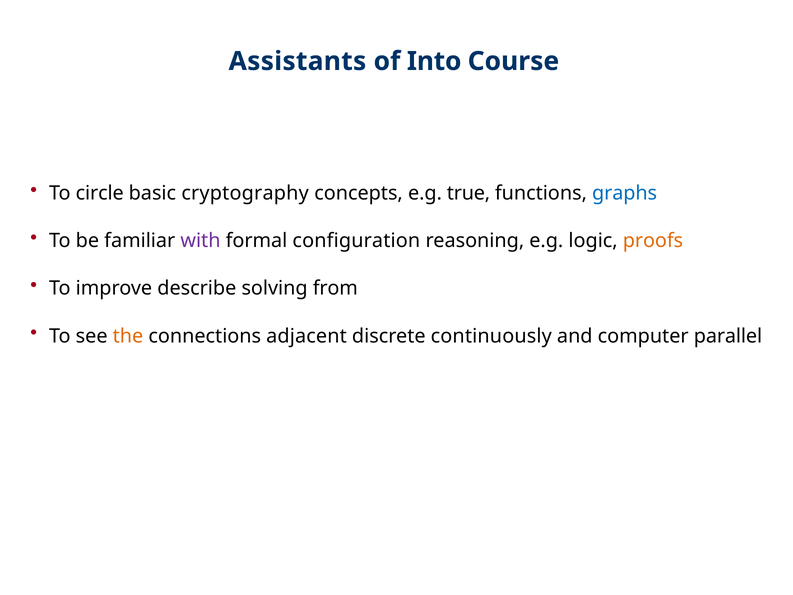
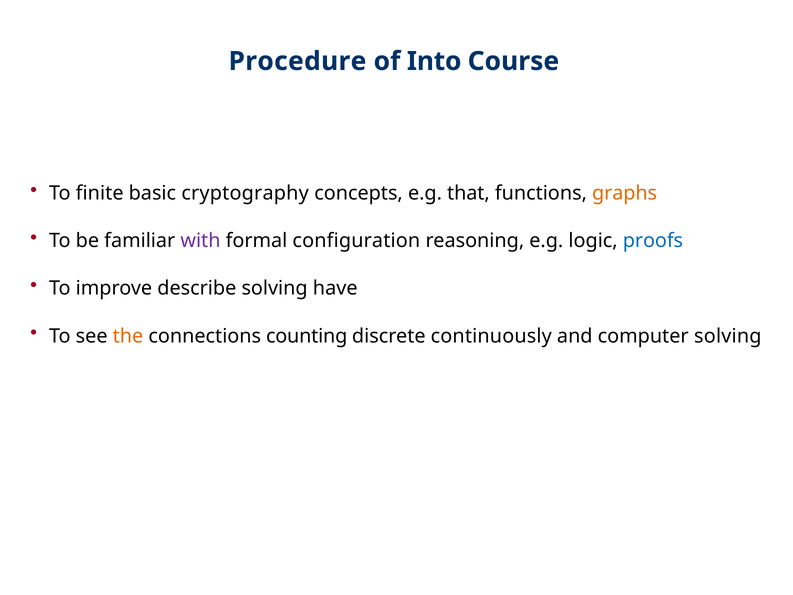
Assistants: Assistants -> Procedure
circle: circle -> finite
true: true -> that
graphs colour: blue -> orange
proofs colour: orange -> blue
from: from -> have
adjacent: adjacent -> counting
computer parallel: parallel -> solving
